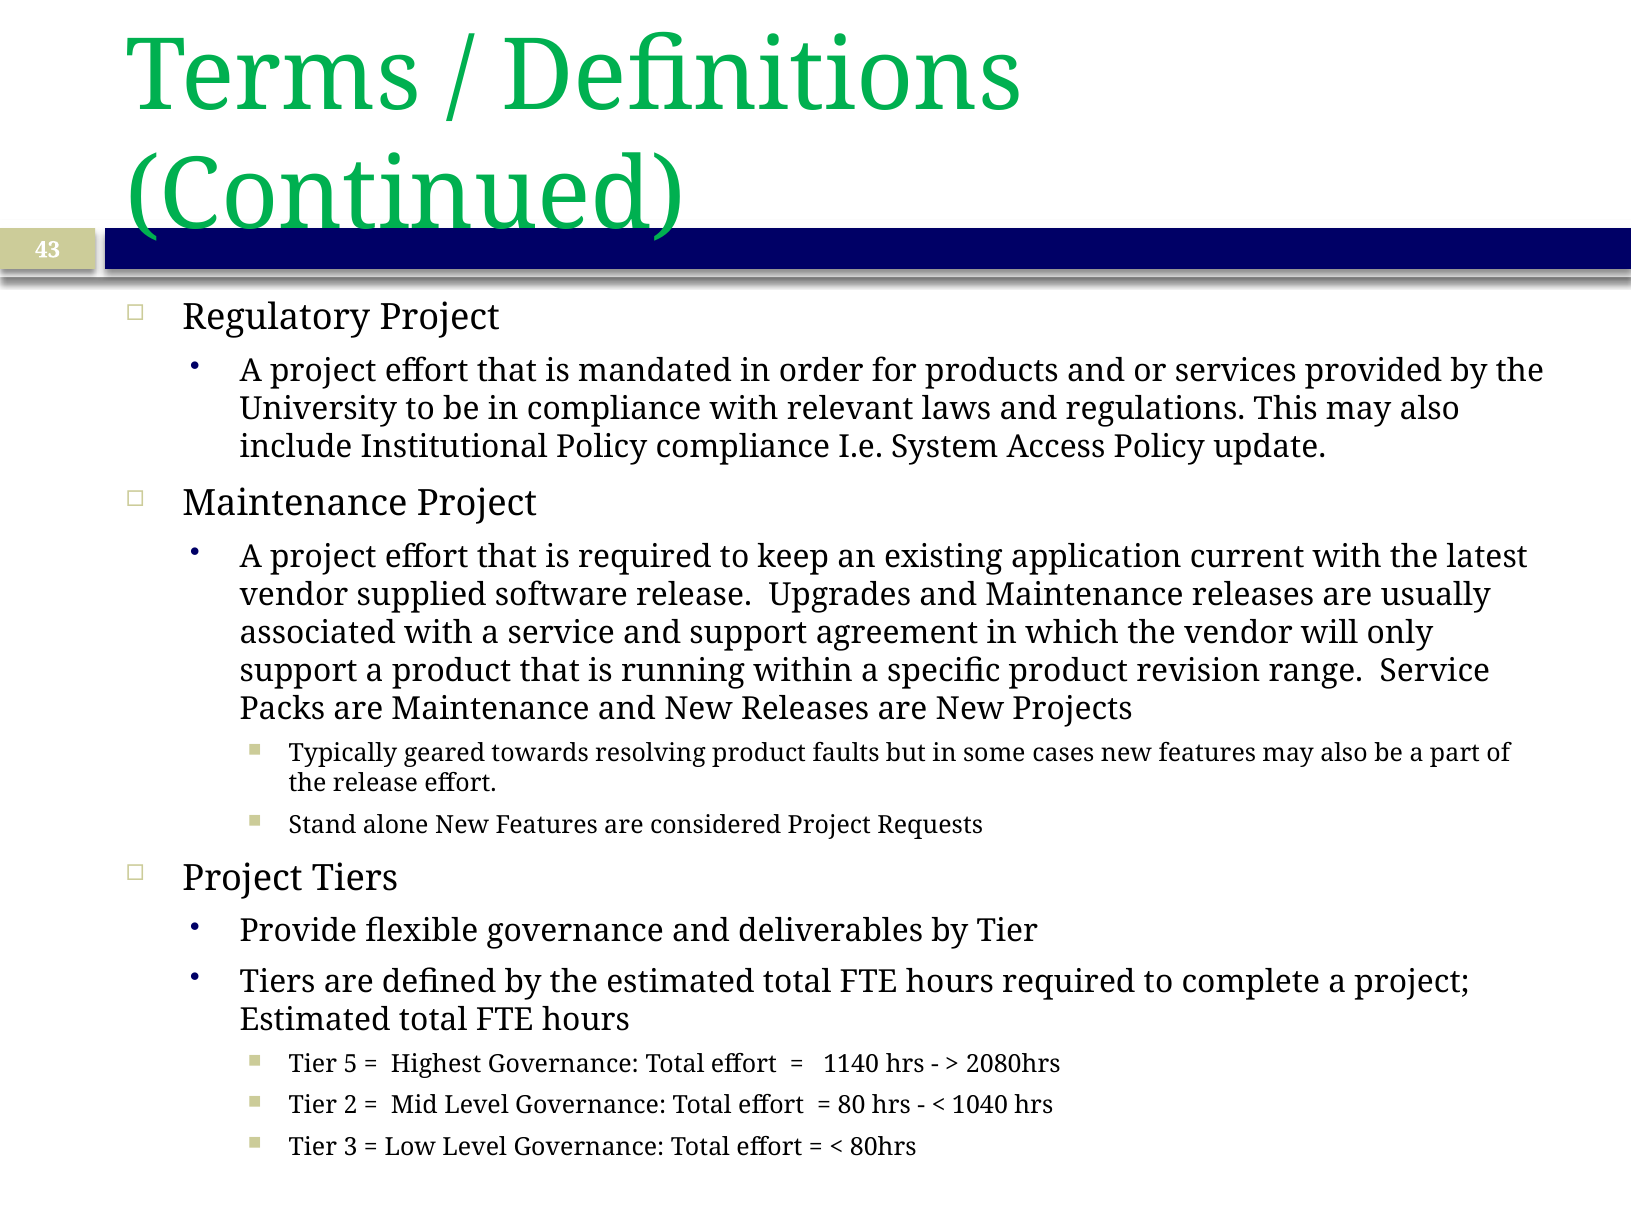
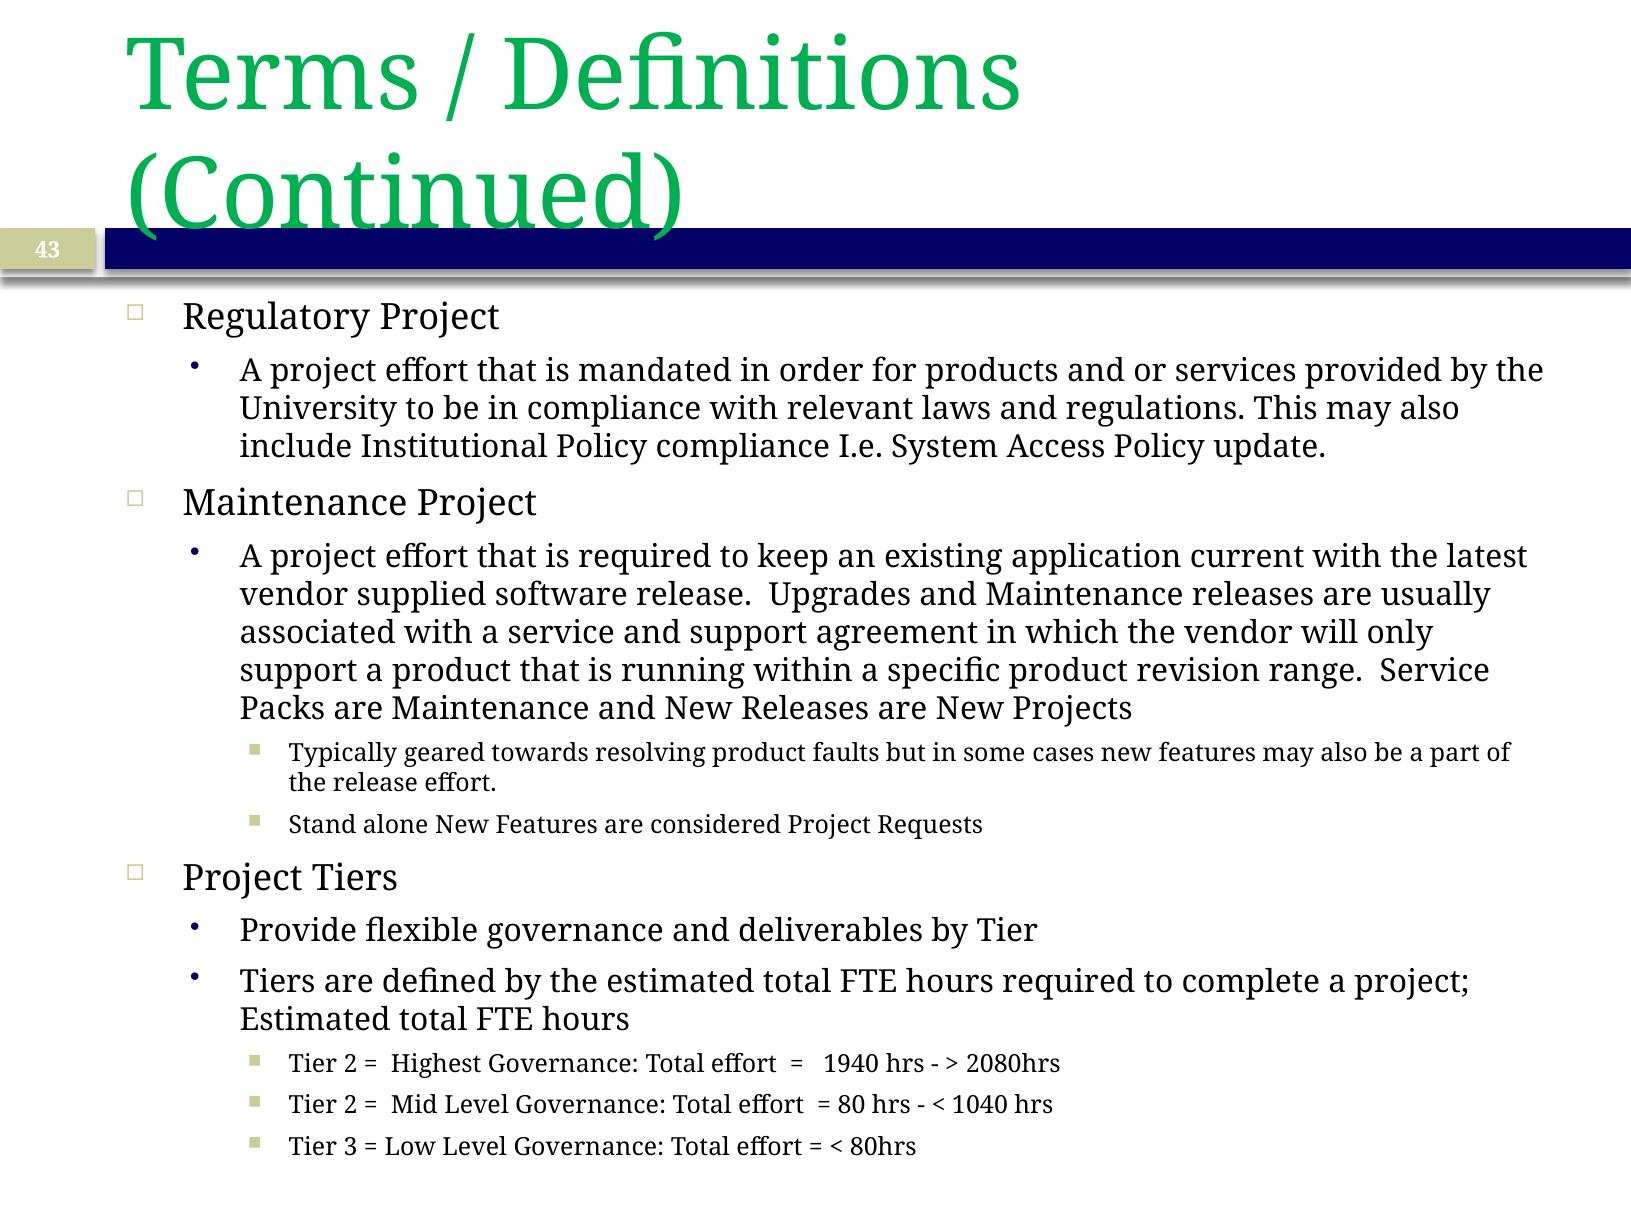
5 at (351, 1065): 5 -> 2
1140: 1140 -> 1940
